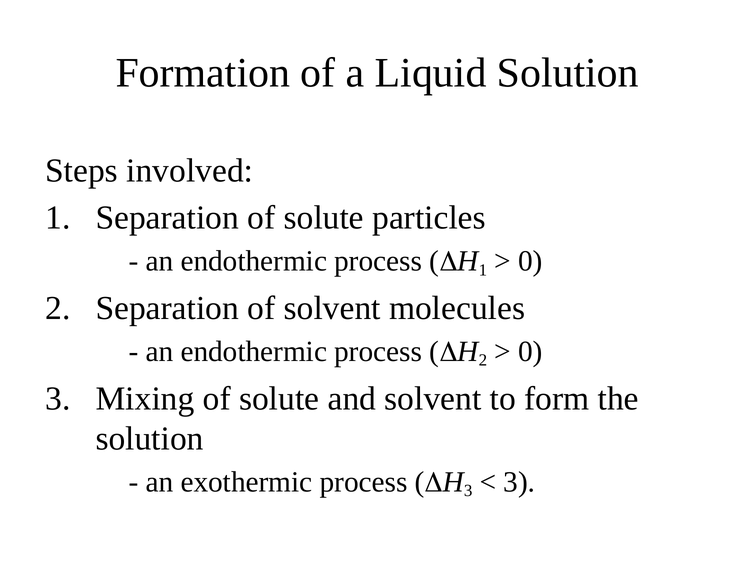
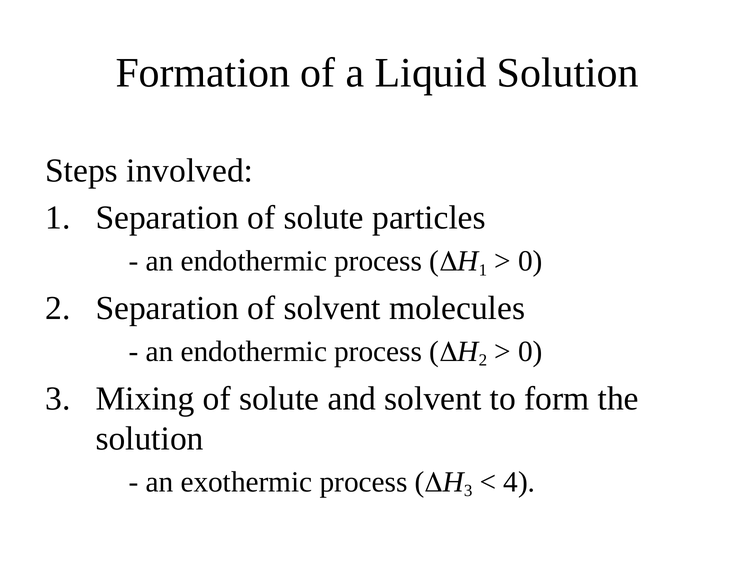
3 at (519, 482): 3 -> 4
